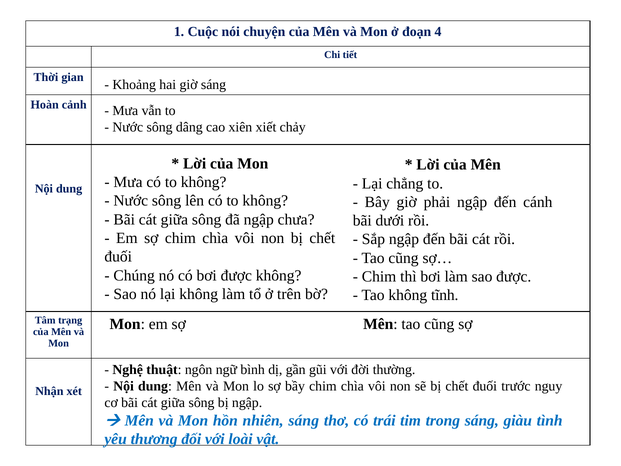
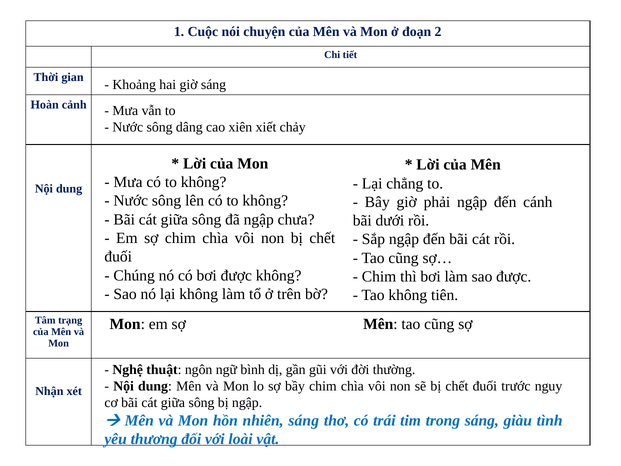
4: 4 -> 2
tĩnh: tĩnh -> tiên
